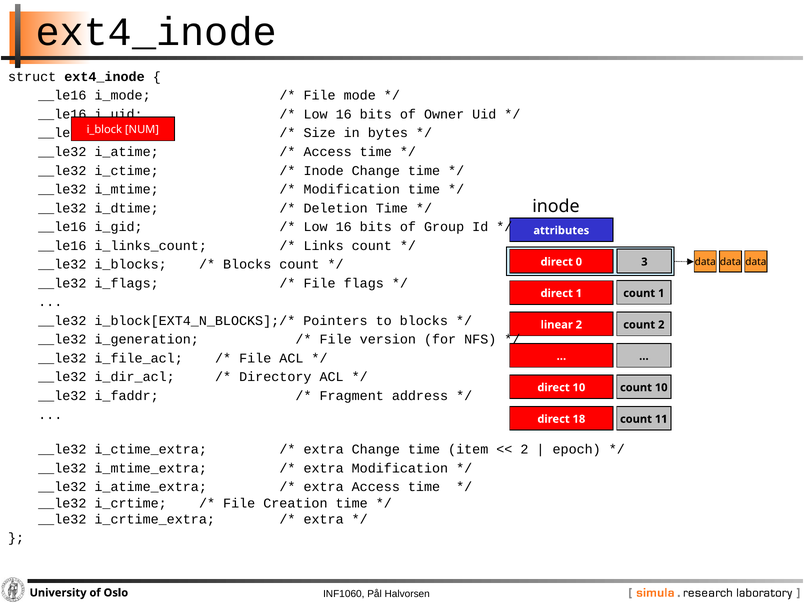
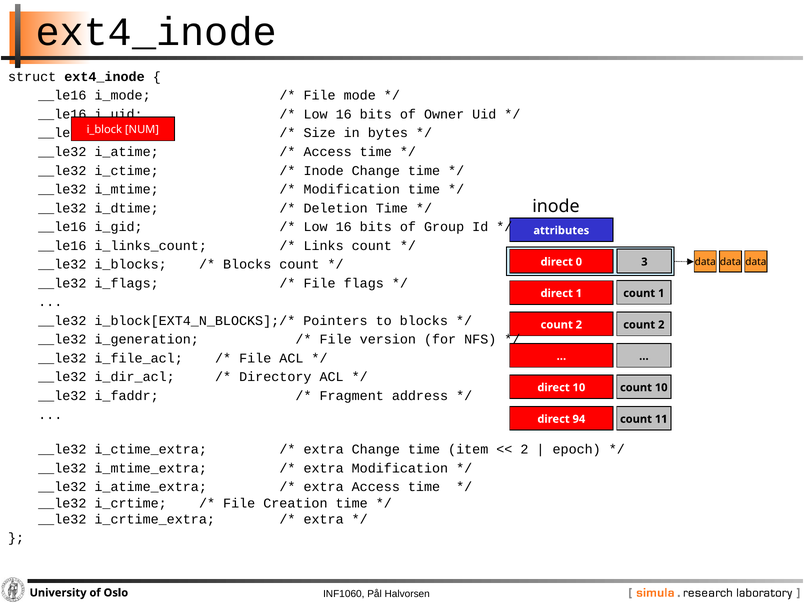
linear at (557, 325): linear -> count
18: 18 -> 94
